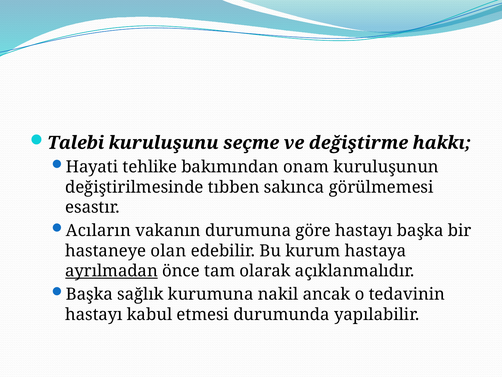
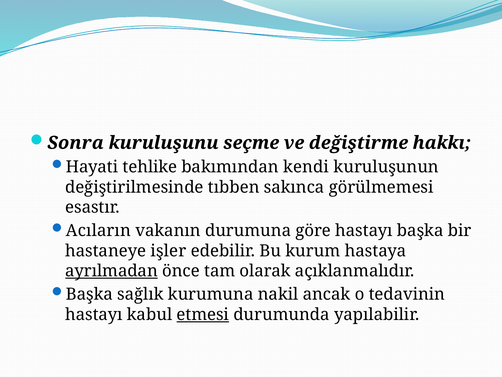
Talebi: Talebi -> Sonra
onam: onam -> kendi
olan: olan -> işler
etmesi underline: none -> present
